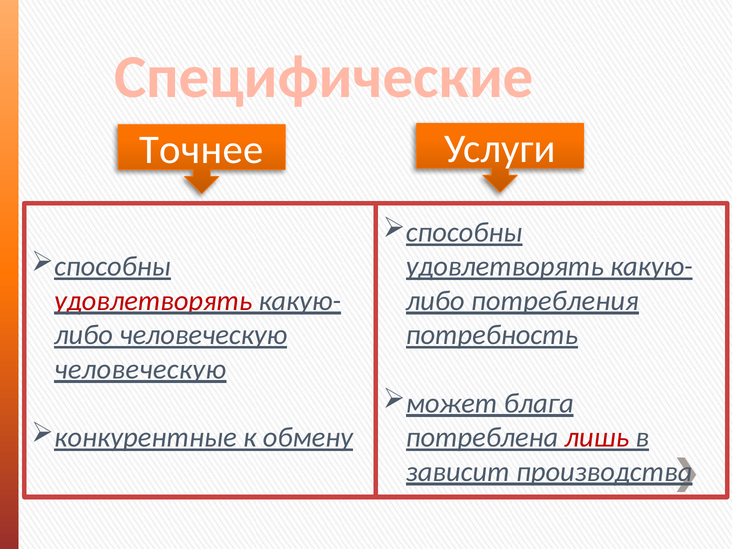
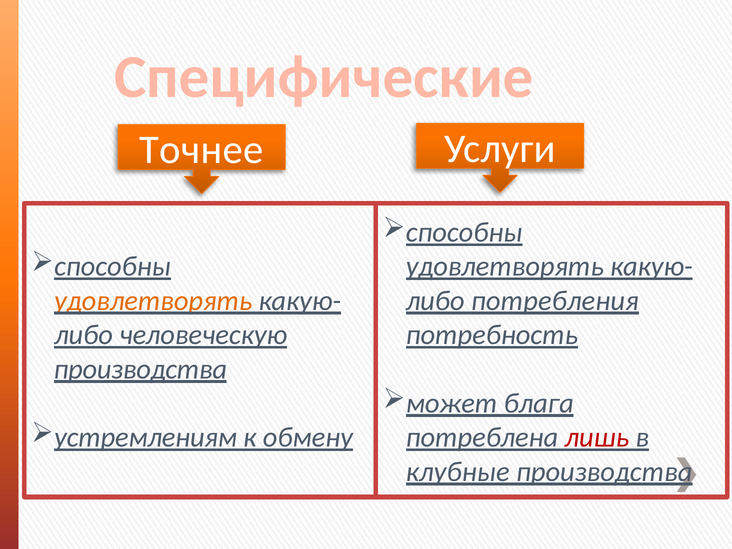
удовлетворять at (153, 301) colour: red -> orange
человеческую at (140, 369): человеческую -> производства
конкурентные: конкурентные -> устремлениям
зависит: зависит -> клубные
